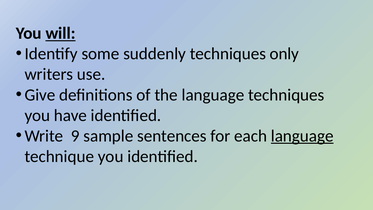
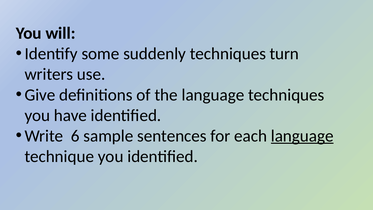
will underline: present -> none
only: only -> turn
9: 9 -> 6
